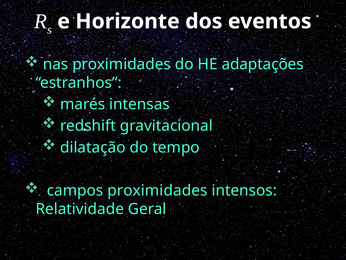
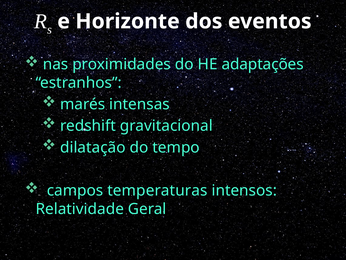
campos proximidades: proximidades -> temperaturas
